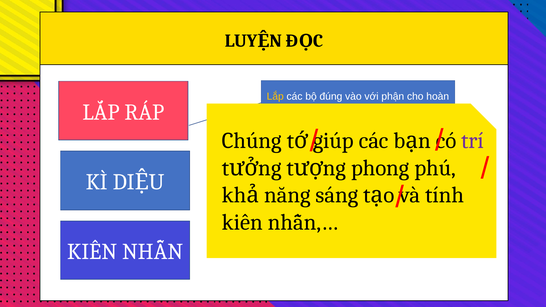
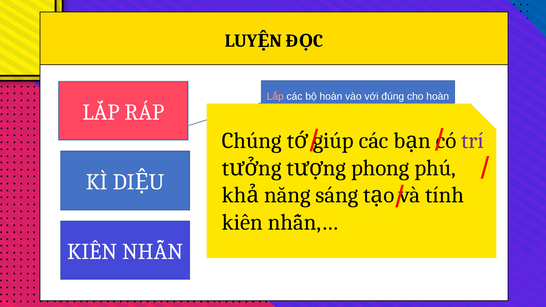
Lắp colour: yellow -> pink
bộ đúng: đúng -> hoàn
phận: phận -> đúng
